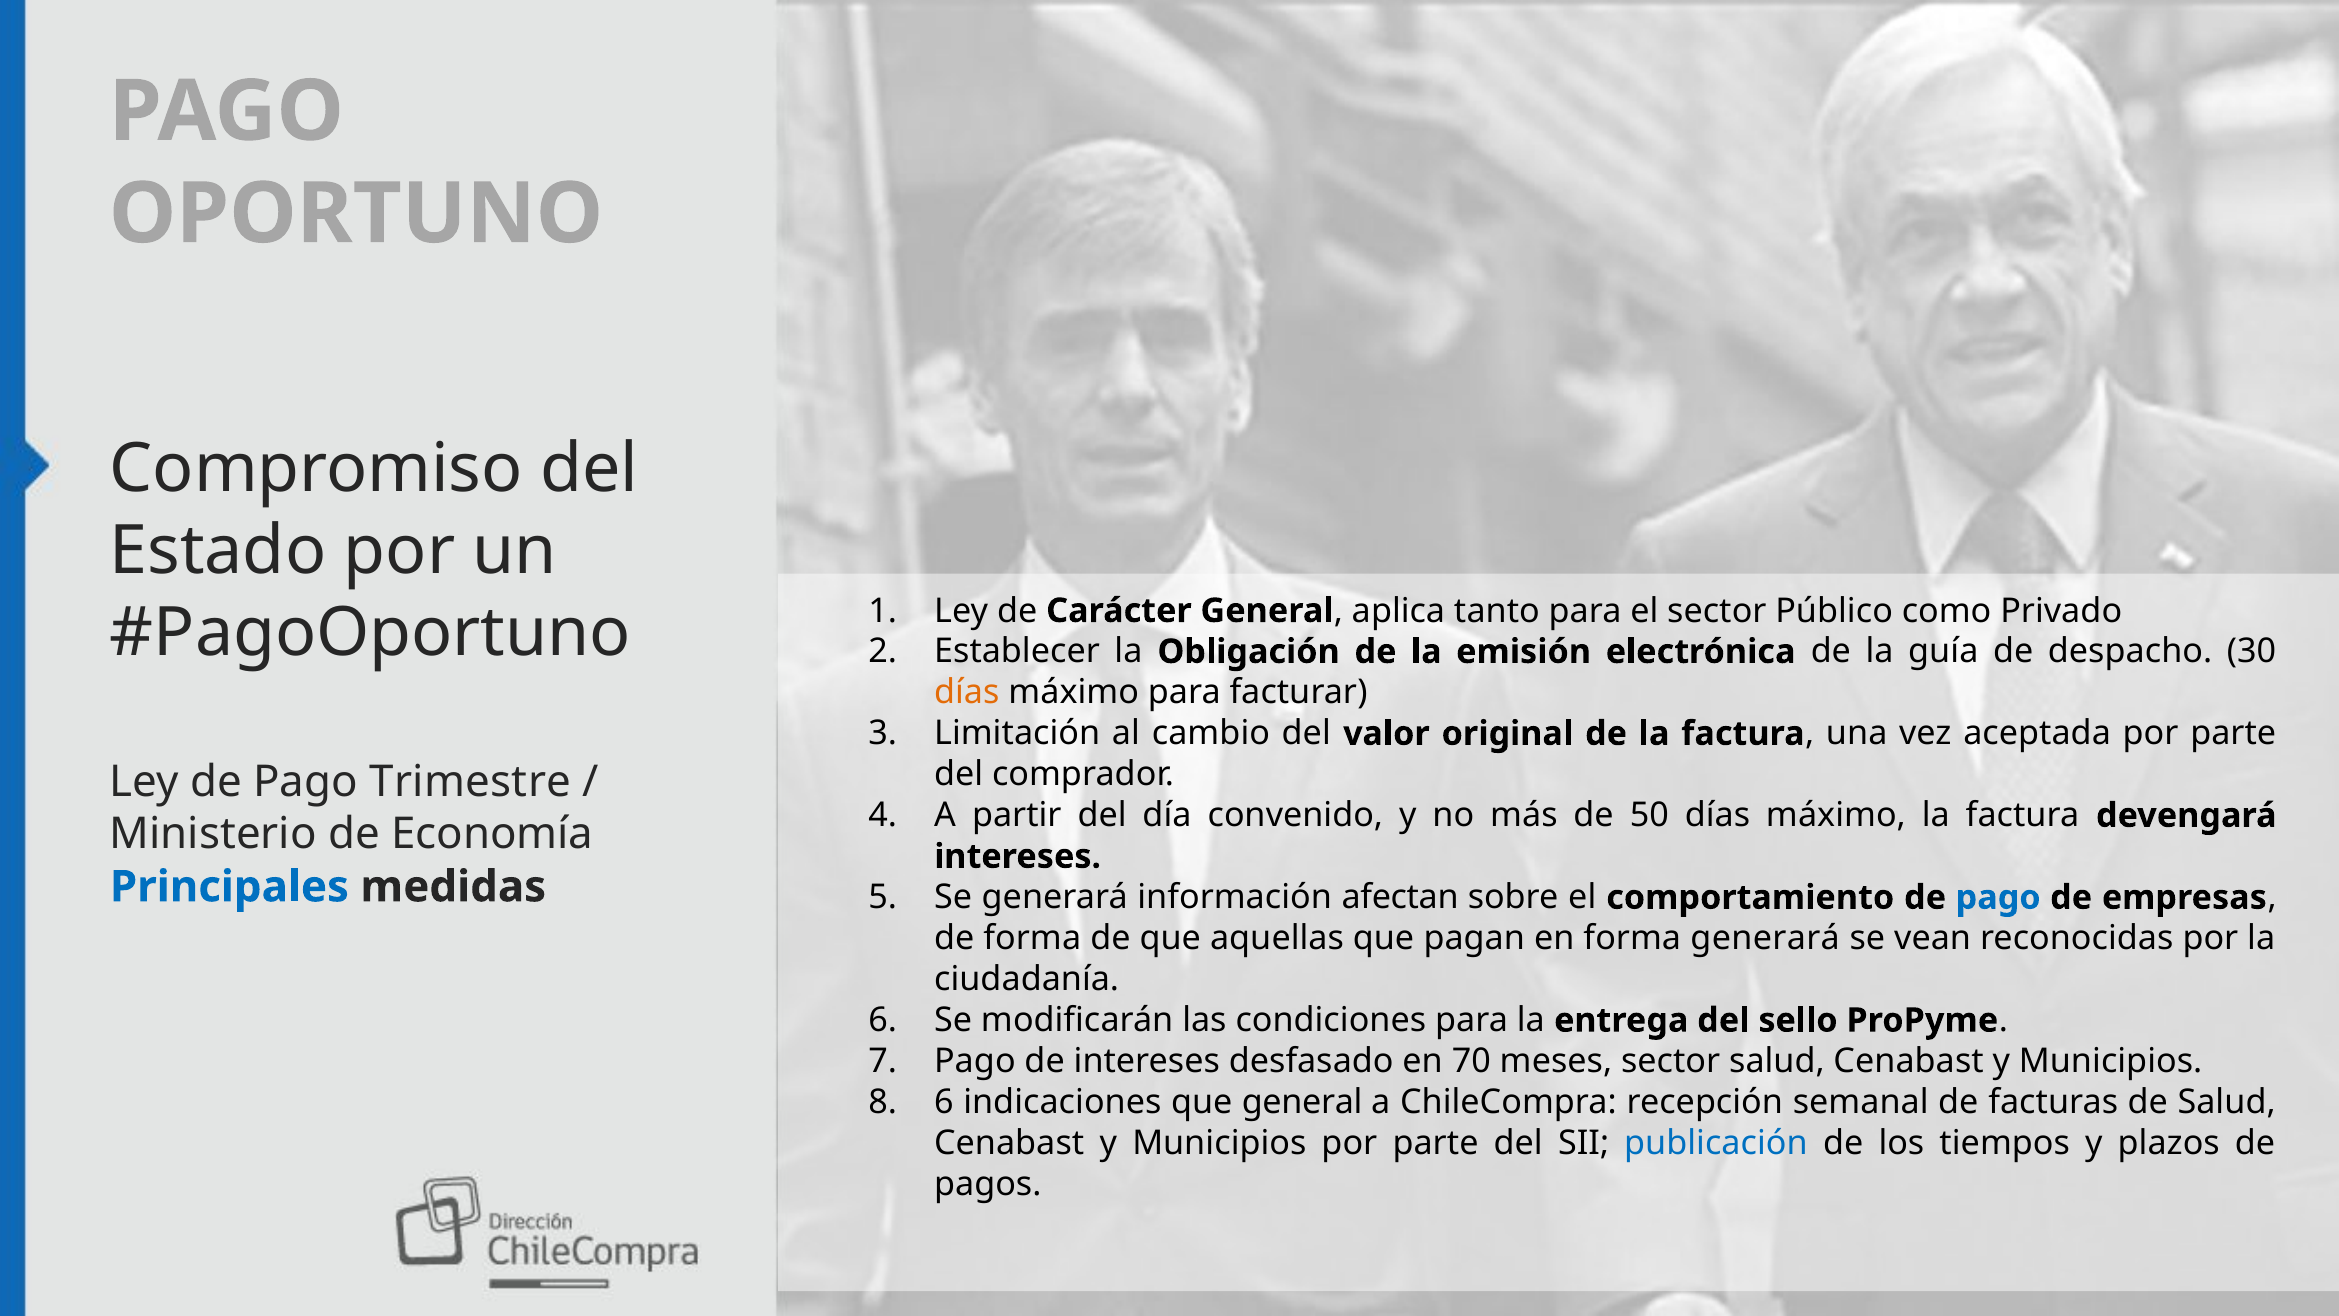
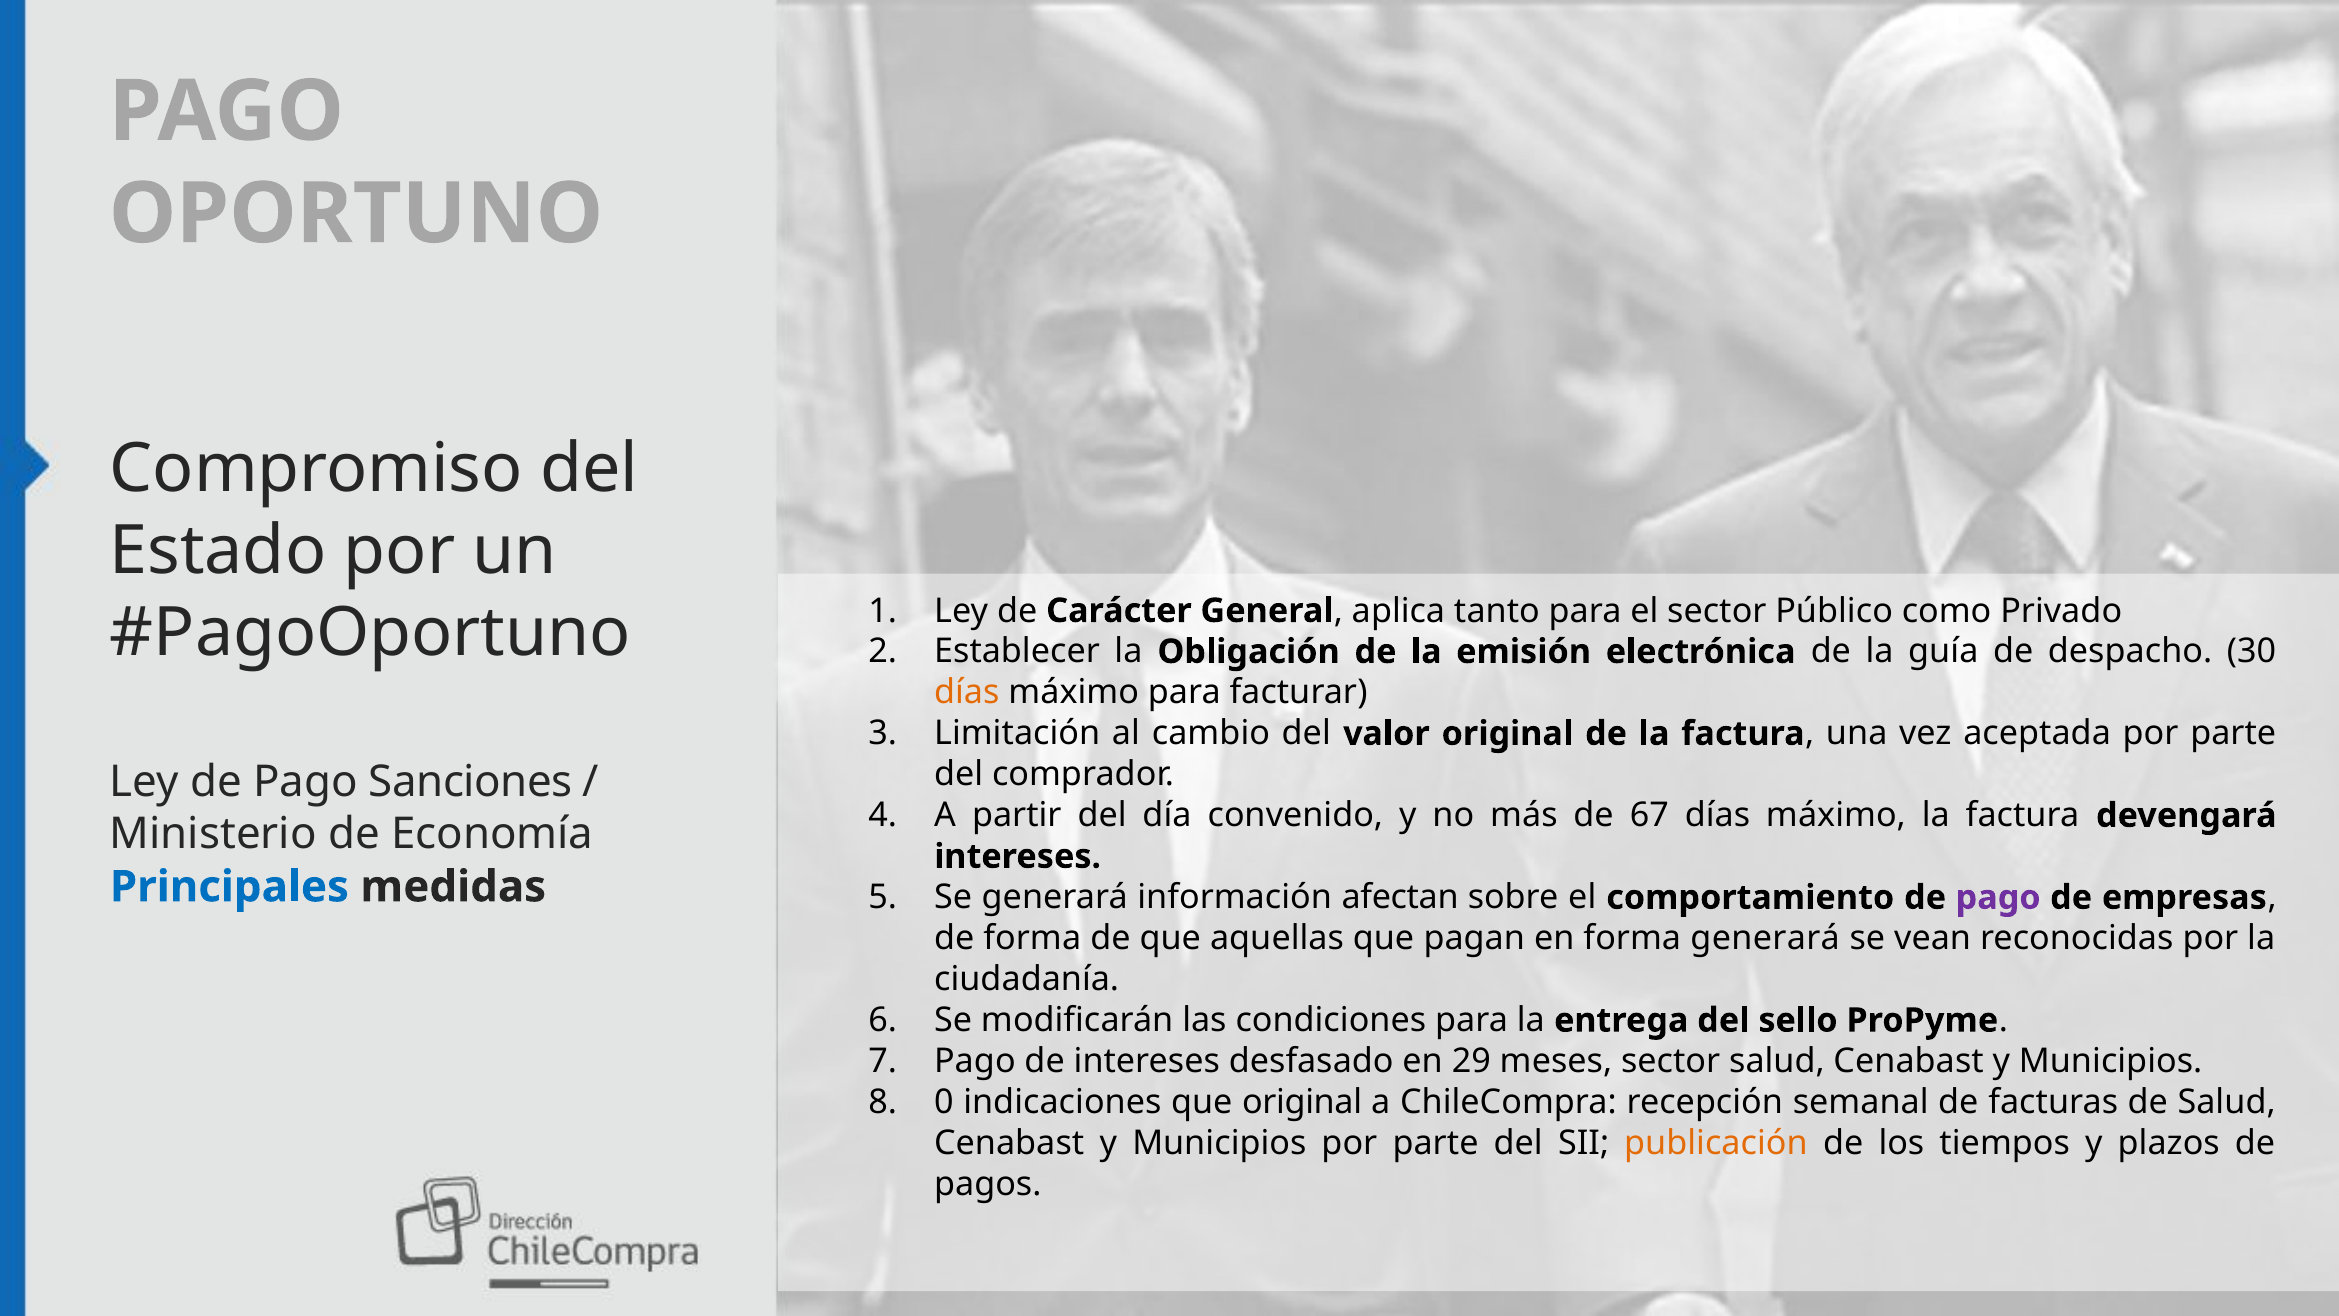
Trimestre: Trimestre -> Sanciones
50: 50 -> 67
pago at (1998, 897) colour: blue -> purple
70: 70 -> 29
6 at (944, 1102): 6 -> 0
que general: general -> original
publicación colour: blue -> orange
